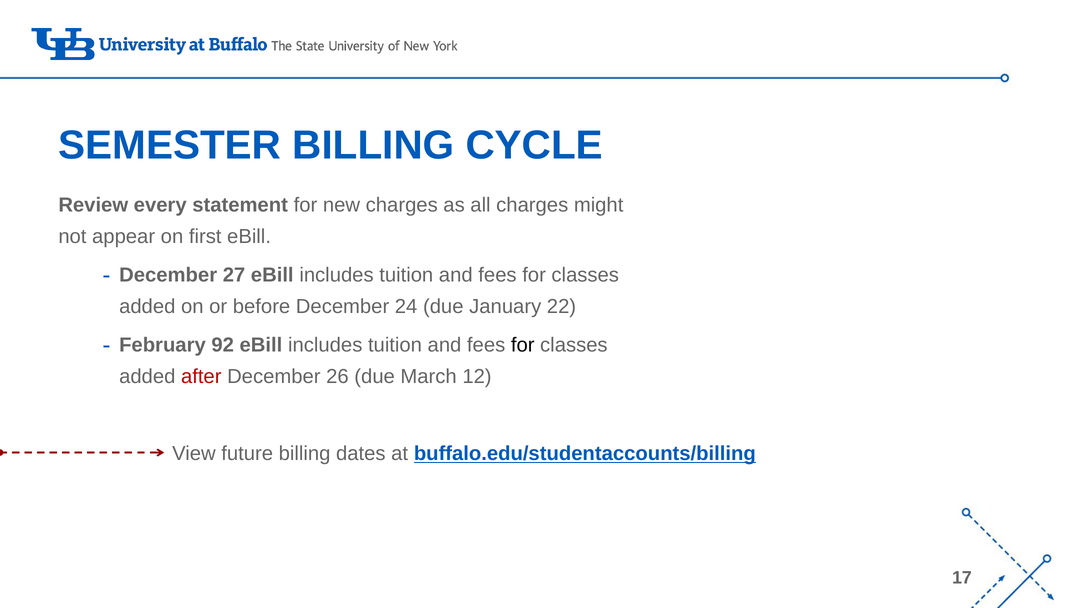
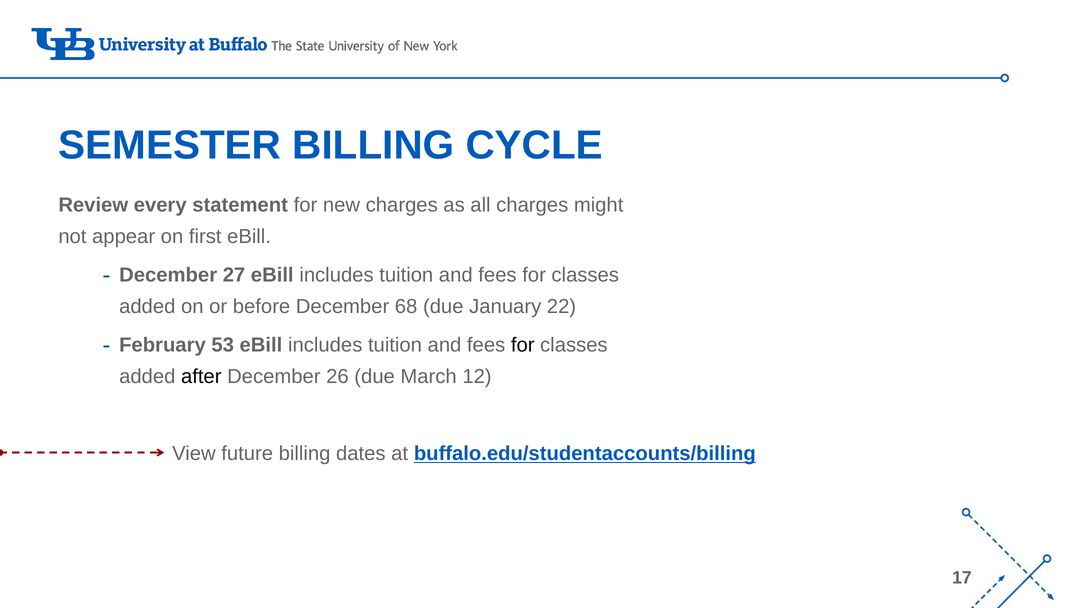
24: 24 -> 68
92: 92 -> 53
after colour: red -> black
